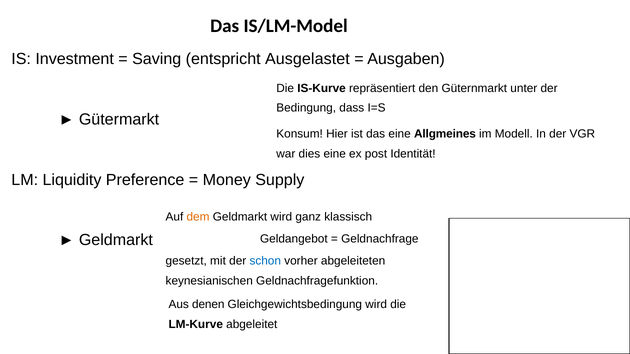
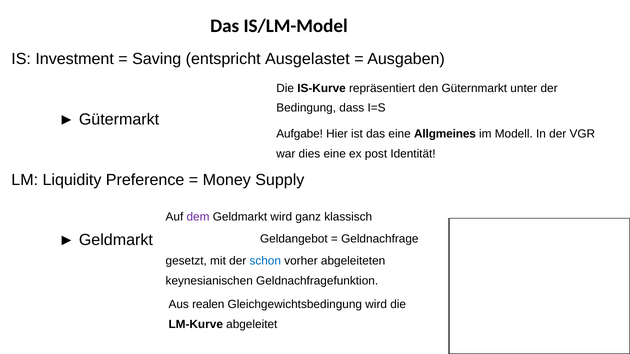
Konsum: Konsum -> Aufgabe
dem colour: orange -> purple
denen: denen -> realen
